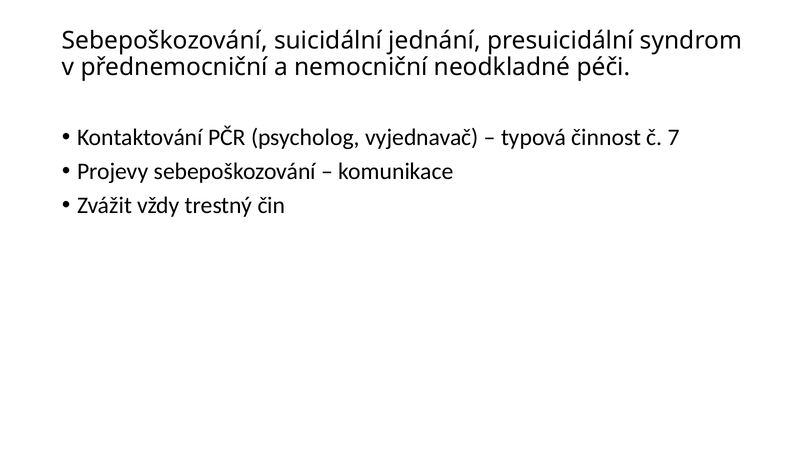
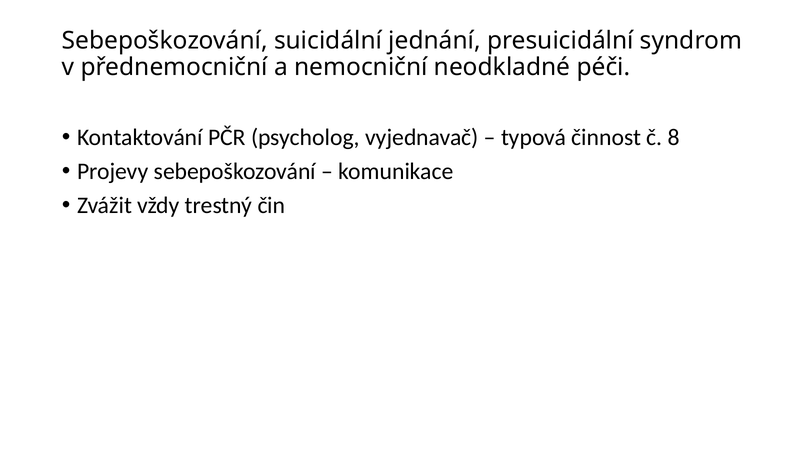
7: 7 -> 8
